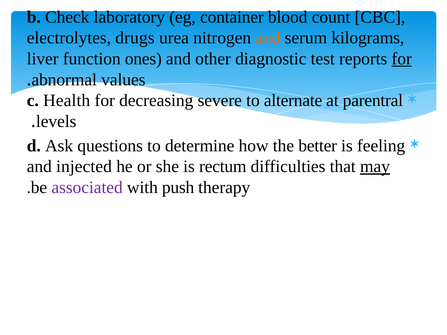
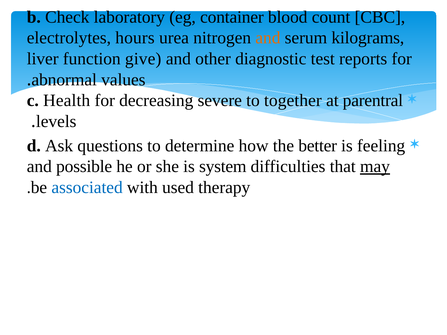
drugs: drugs -> hours
ones: ones -> give
for at (402, 59) underline: present -> none
alternate: alternate -> together
injected: injected -> possible
rectum: rectum -> system
associated colour: purple -> blue
push: push -> used
